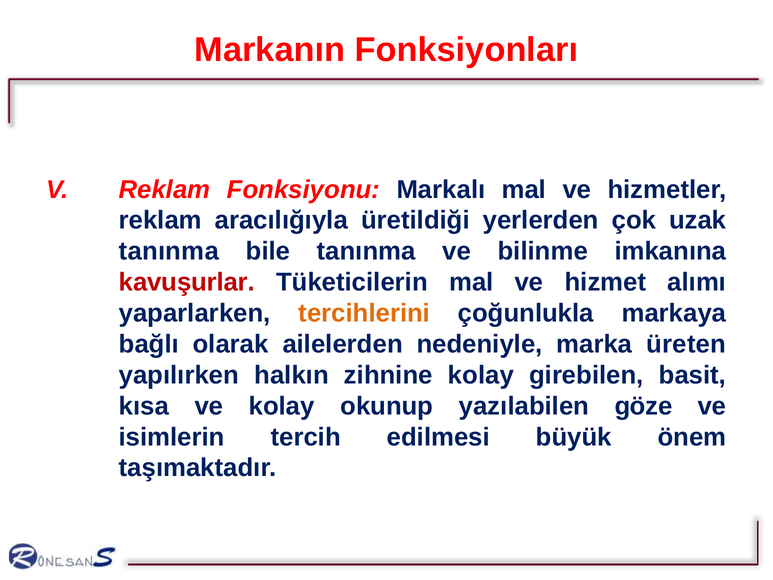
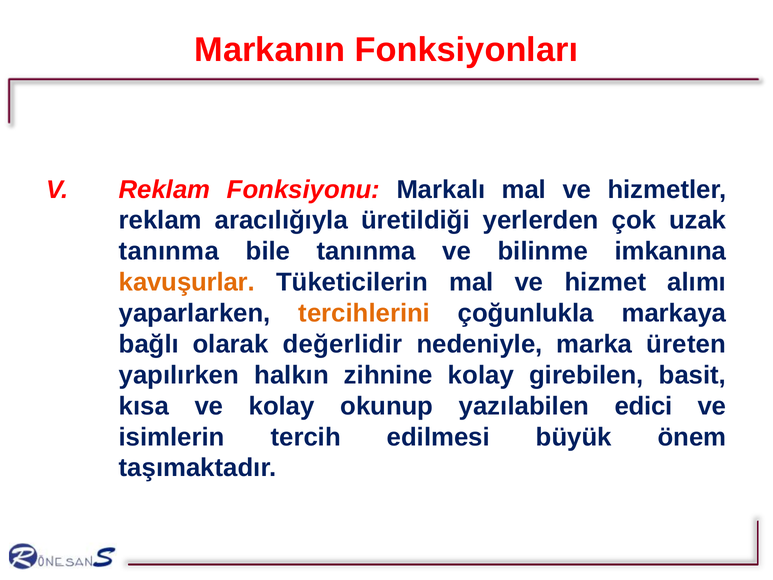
kavuşurlar colour: red -> orange
ailelerden: ailelerden -> değerlidir
göze: göze -> edici
